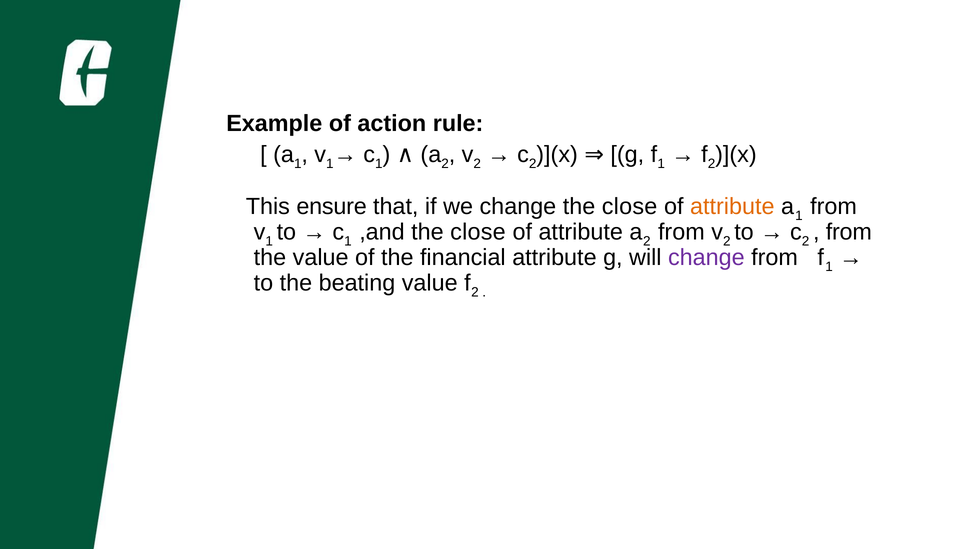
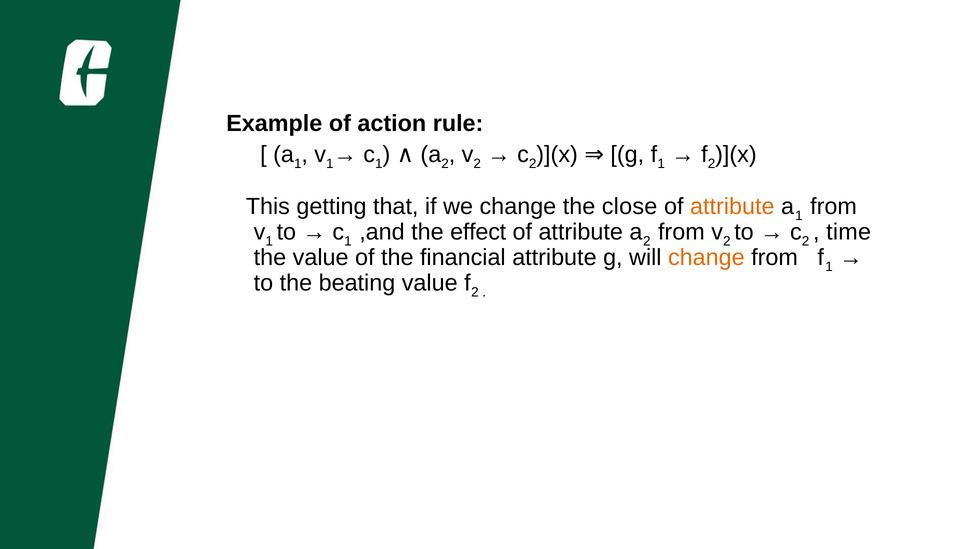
ensure: ensure -> getting
,and the close: close -> effect
from at (849, 232): from -> time
change at (706, 258) colour: purple -> orange
